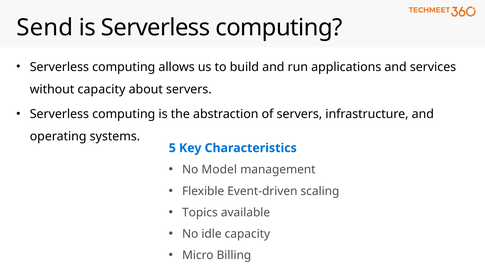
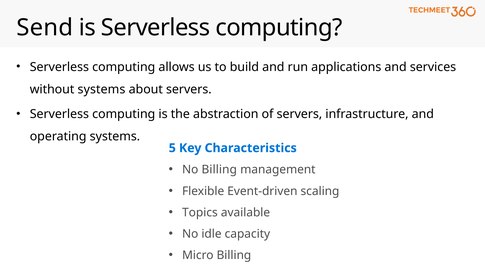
without capacity: capacity -> systems
No Model: Model -> Billing
